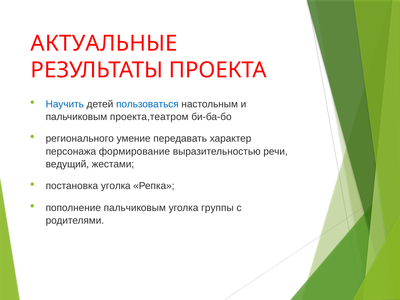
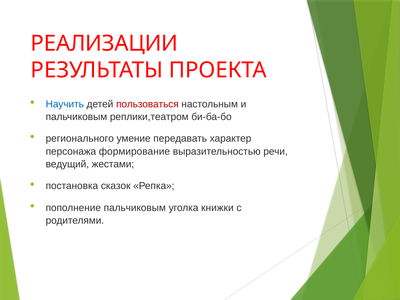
АКТУАЛЬНЫЕ: АКТУАЛЬНЫЕ -> РЕАЛИЗАЦИИ
пользоваться colour: blue -> red
проекта,театром: проекта,театром -> реплики,театром
постановка уголка: уголка -> сказок
группы: группы -> книжки
